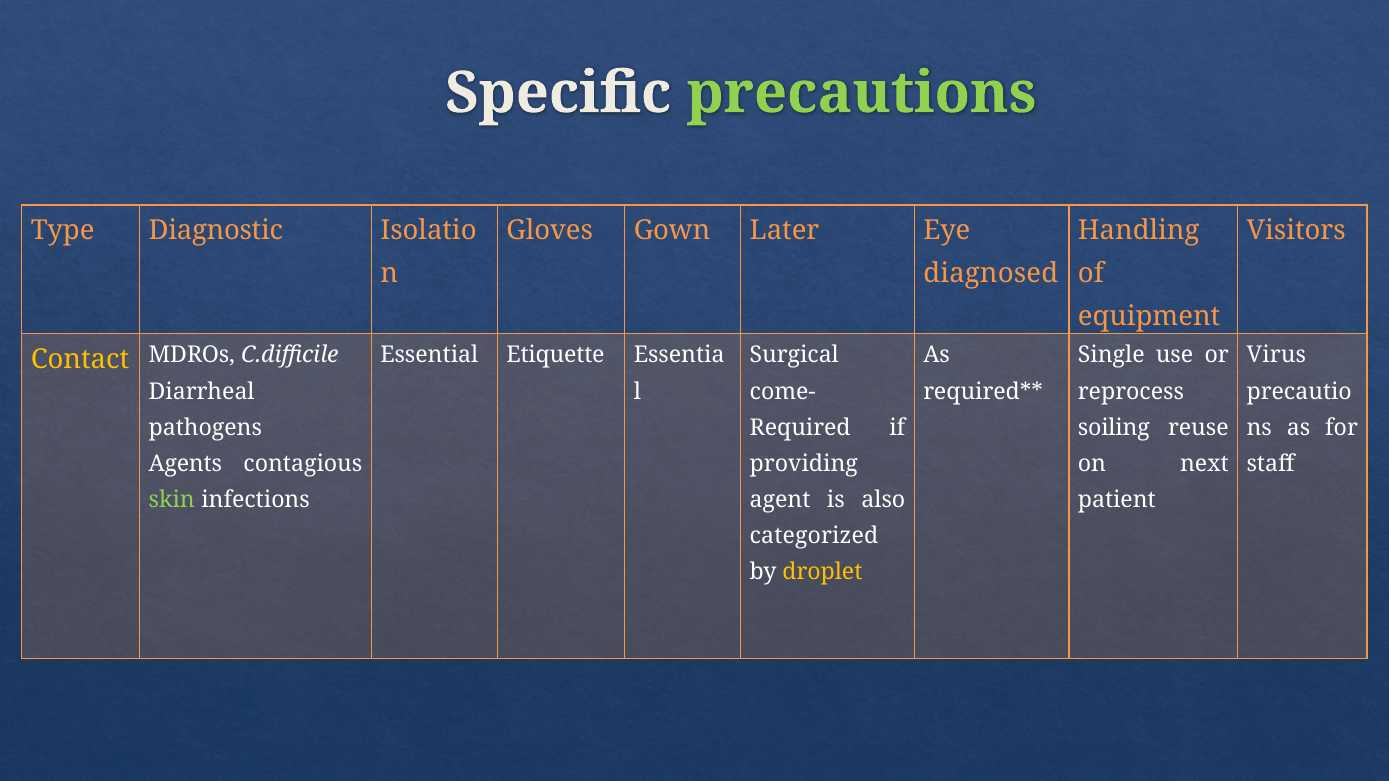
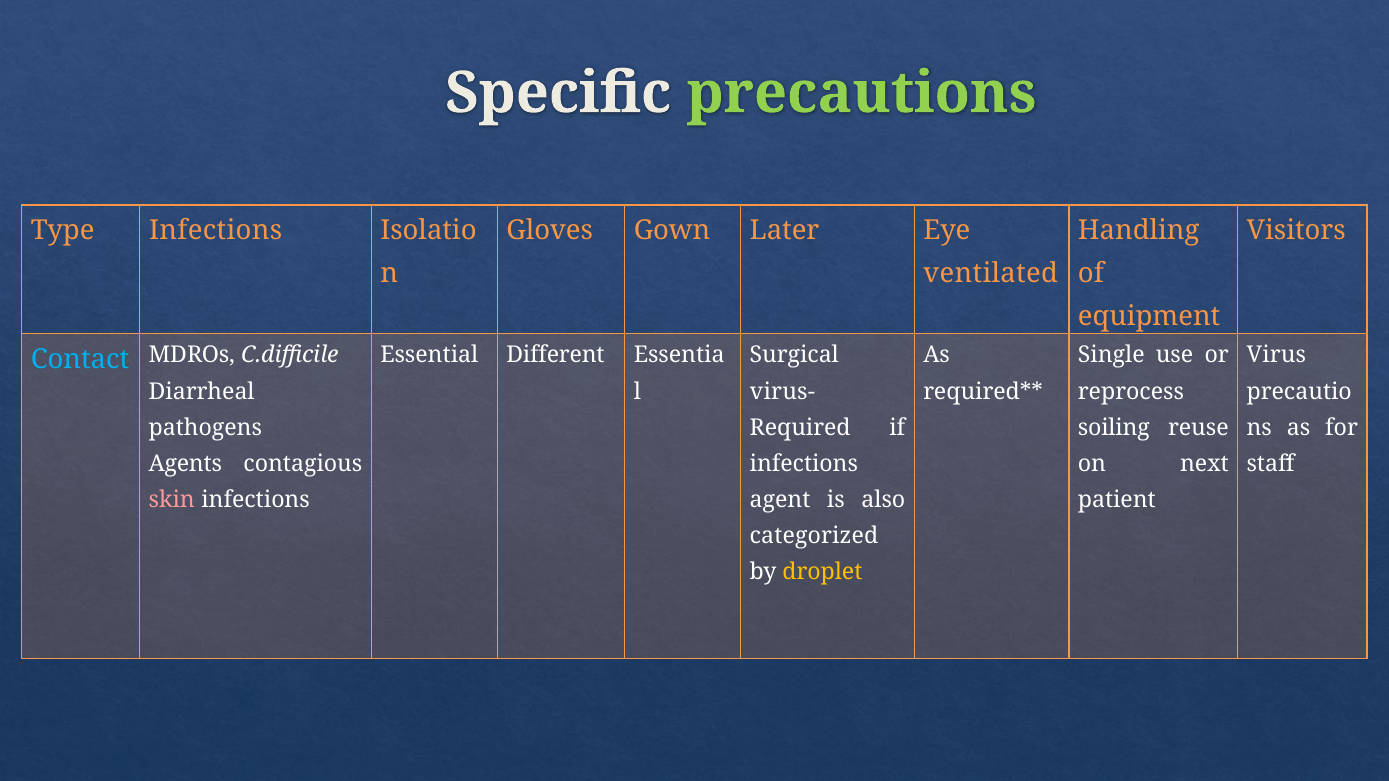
Type Diagnostic: Diagnostic -> Infections
diagnosed: diagnosed -> ventilated
Etiquette: Etiquette -> Different
Contact colour: yellow -> light blue
come-: come- -> virus-
providing at (804, 464): providing -> infections
skin colour: light green -> pink
